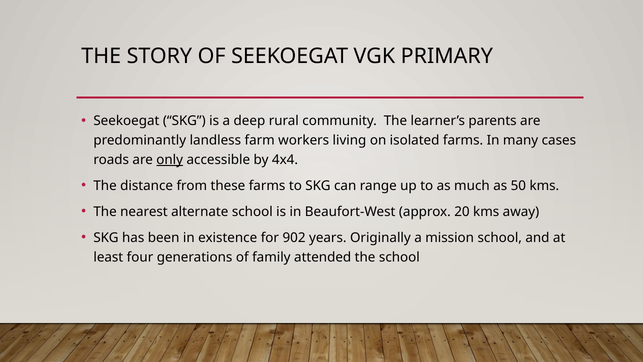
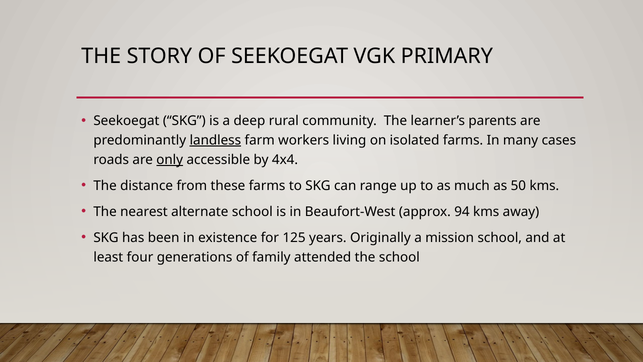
landless underline: none -> present
20: 20 -> 94
902: 902 -> 125
